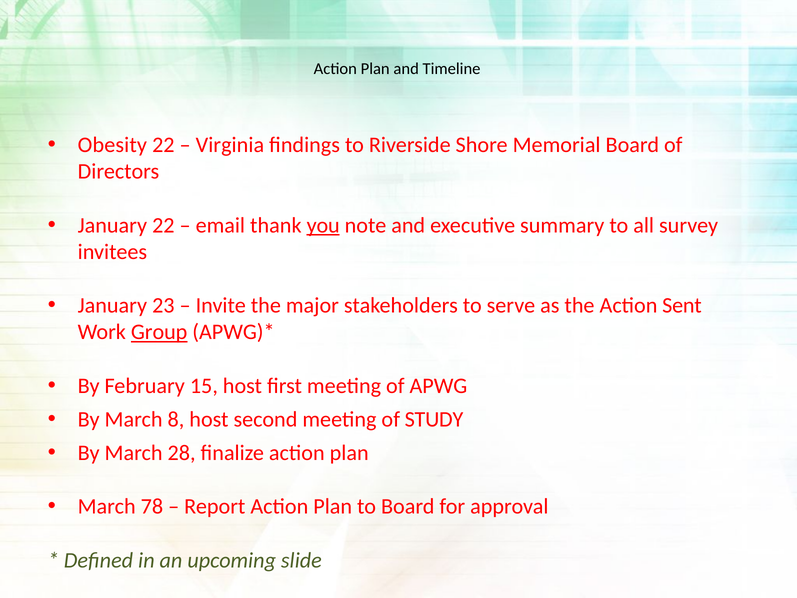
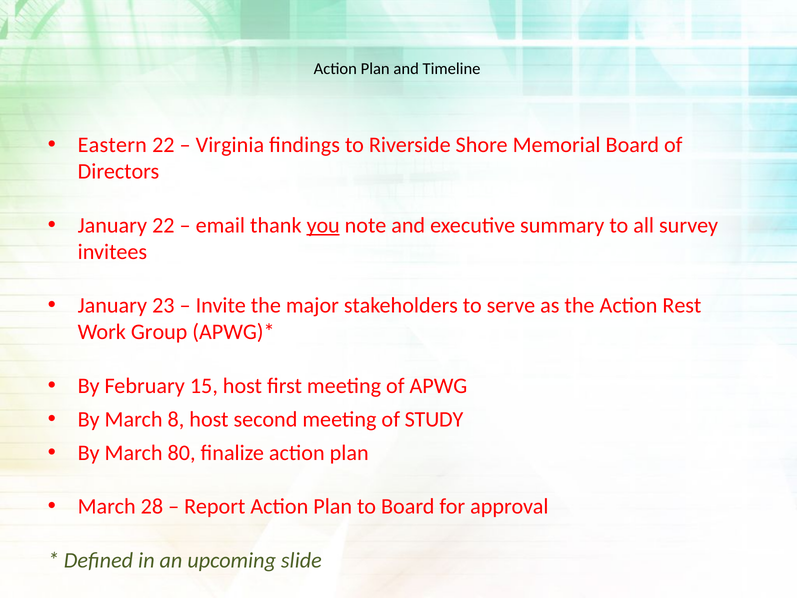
Obesity: Obesity -> Eastern
Sent: Sent -> Rest
Group underline: present -> none
28: 28 -> 80
78: 78 -> 28
